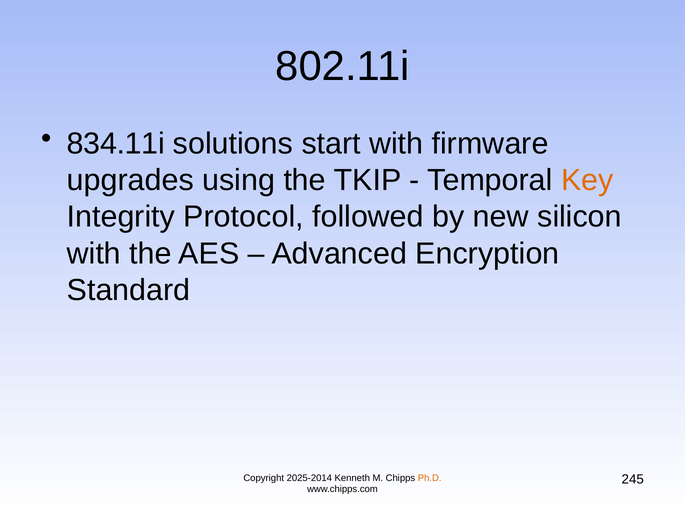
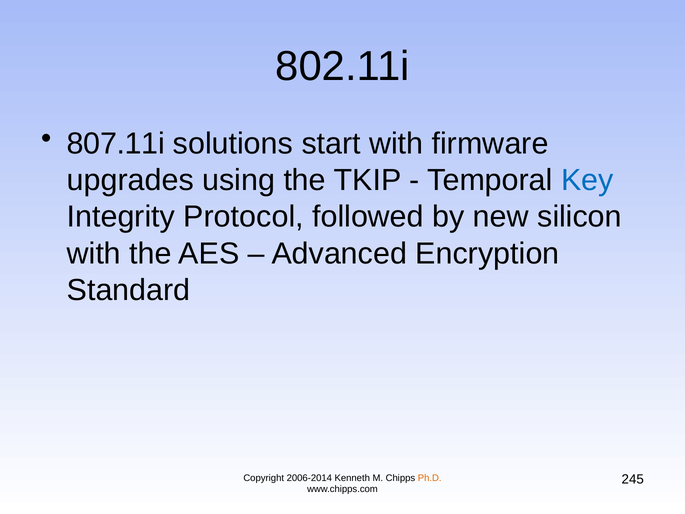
834.11i: 834.11i -> 807.11i
Key colour: orange -> blue
2025-2014: 2025-2014 -> 2006-2014
